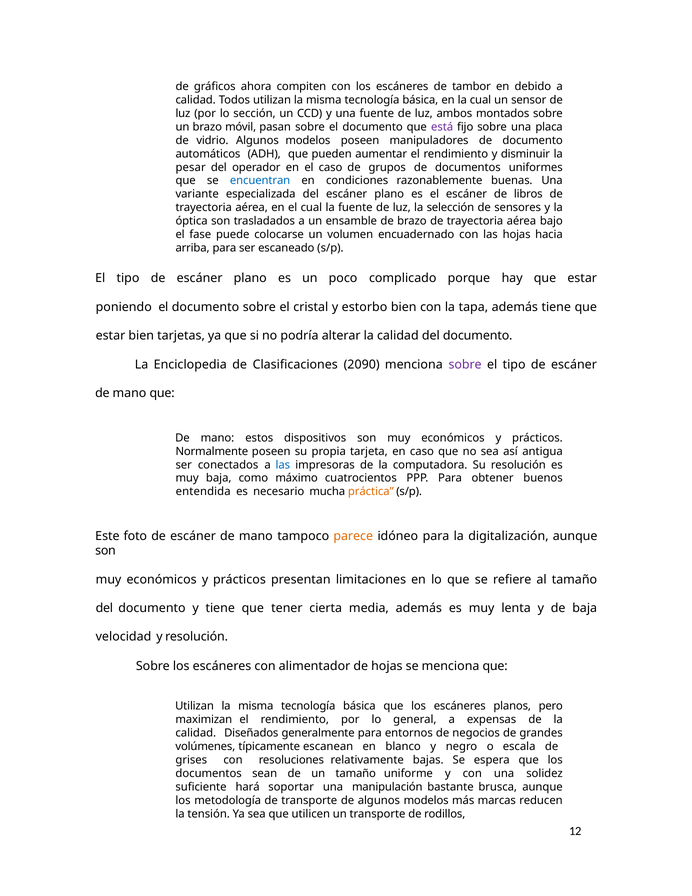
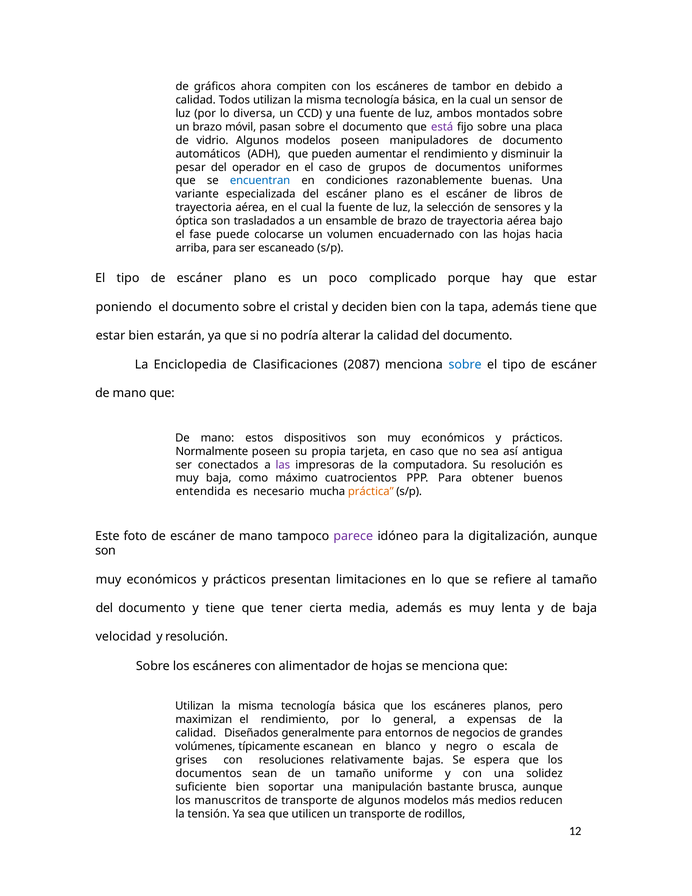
sección: sección -> diversa
estorbo: estorbo -> deciden
tarjetas: tarjetas -> estarán
2090: 2090 -> 2087
sobre at (465, 364) colour: purple -> blue
las at (283, 465) colour: blue -> purple
parece colour: orange -> purple
suficiente hará: hará -> bien
metodología: metodología -> manuscritos
marcas: marcas -> medios
